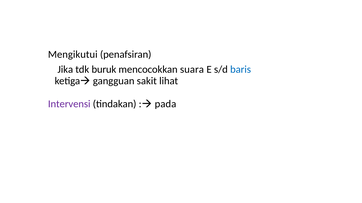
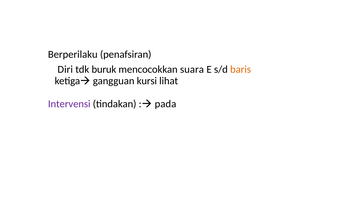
Mengikutui: Mengikutui -> Berperilaku
Jika: Jika -> Diri
baris colour: blue -> orange
sakit: sakit -> kursi
